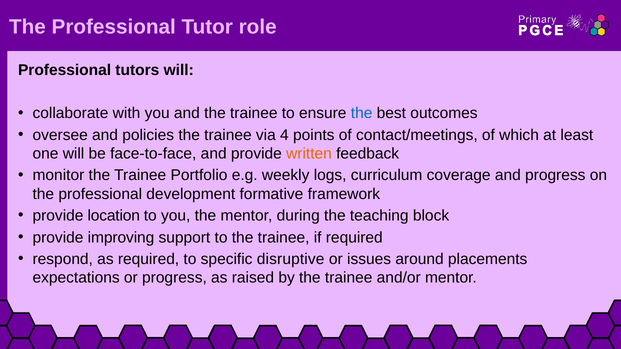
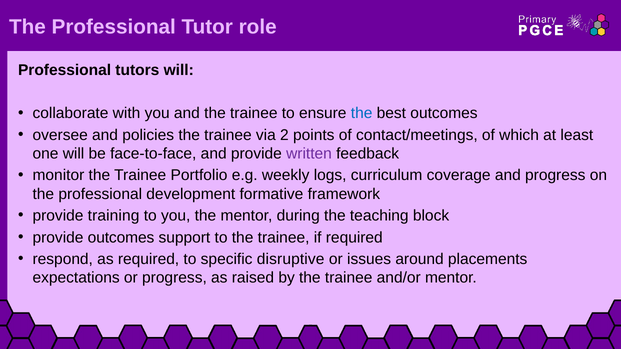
4: 4 -> 2
written colour: orange -> purple
location: location -> training
provide improving: improving -> outcomes
